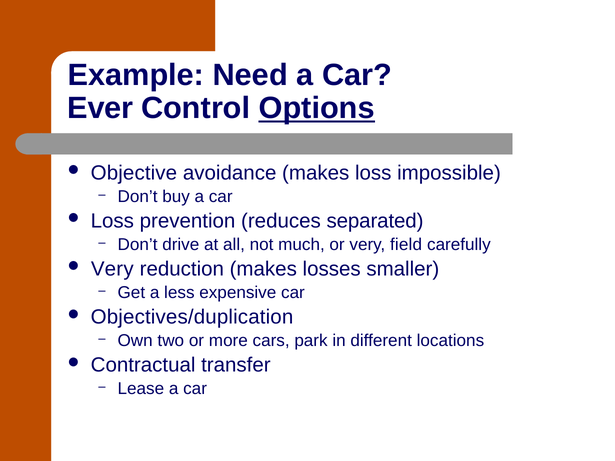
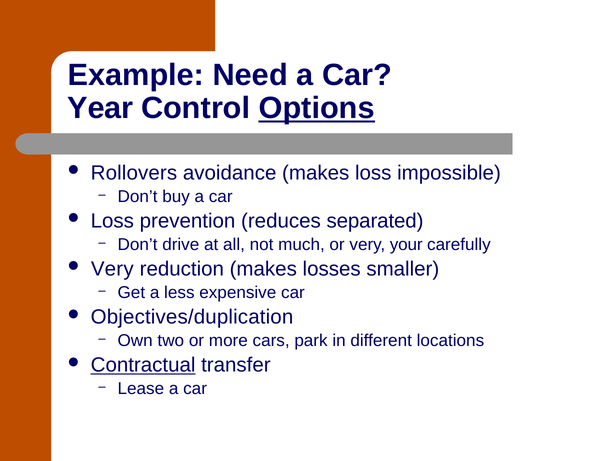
Ever: Ever -> Year
Objective: Objective -> Rollovers
field: field -> your
Contractual underline: none -> present
